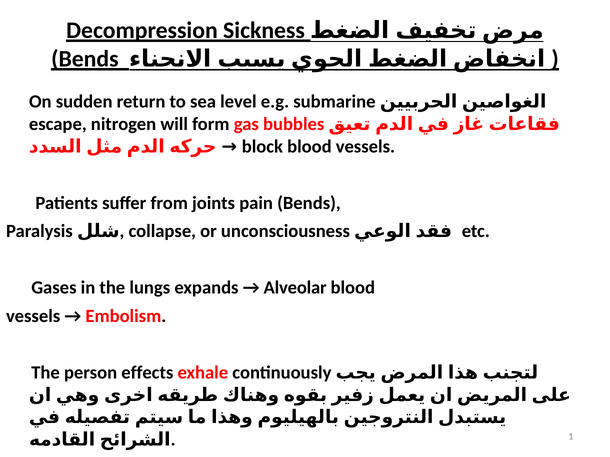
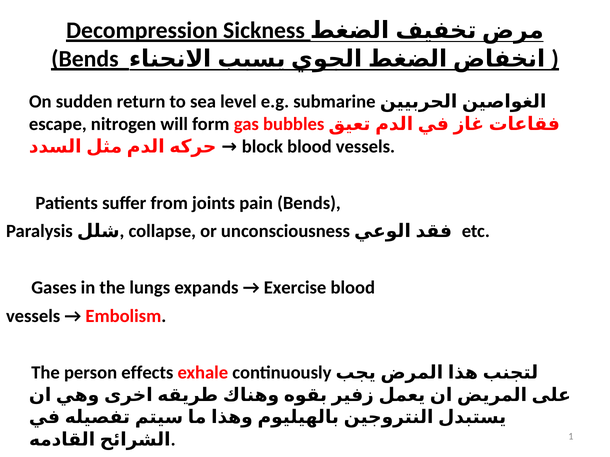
Alveolar: Alveolar -> Exercise
